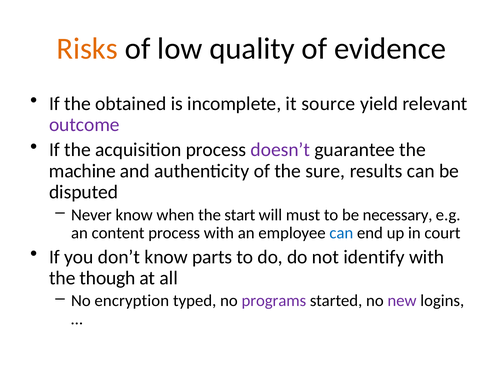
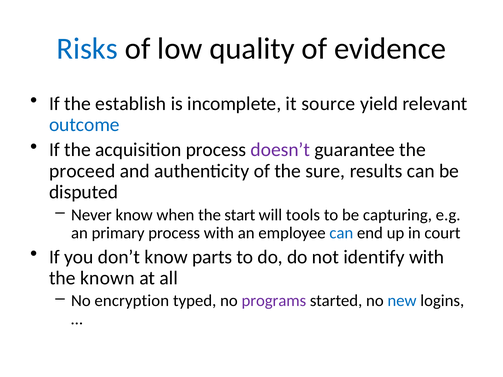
Risks colour: orange -> blue
obtained: obtained -> establish
outcome colour: purple -> blue
machine: machine -> proceed
must: must -> tools
necessary: necessary -> capturing
content: content -> primary
though: though -> known
new colour: purple -> blue
